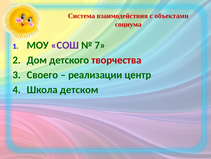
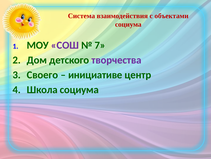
творчества colour: red -> purple
реализации: реализации -> инициативе
Школа детском: детском -> социума
